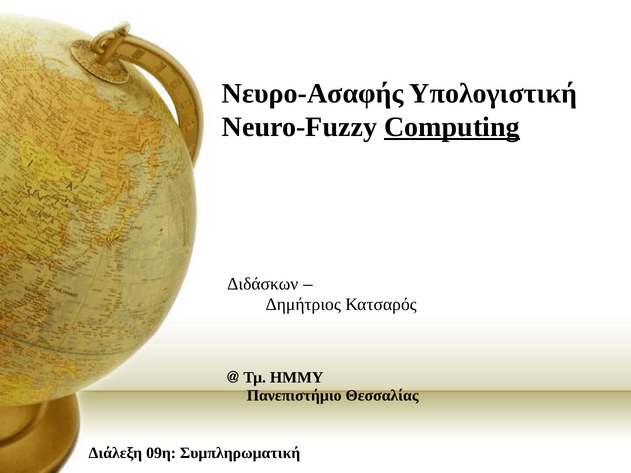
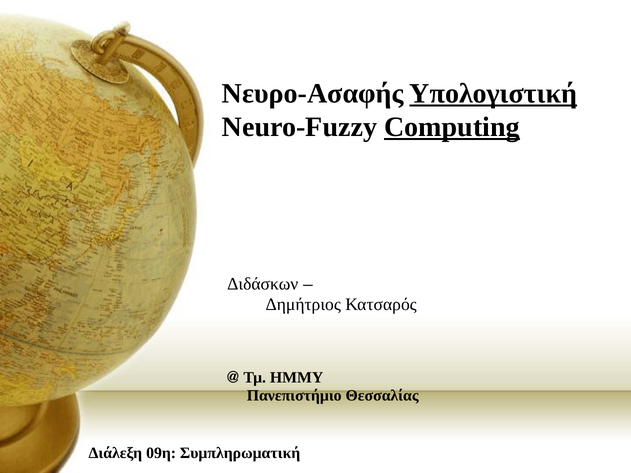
Υπολογιστική underline: none -> present
